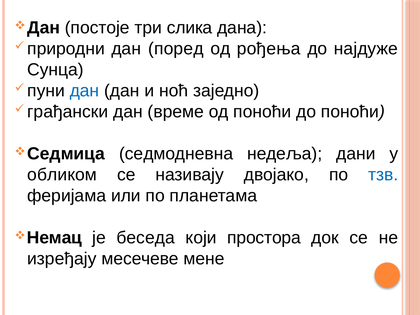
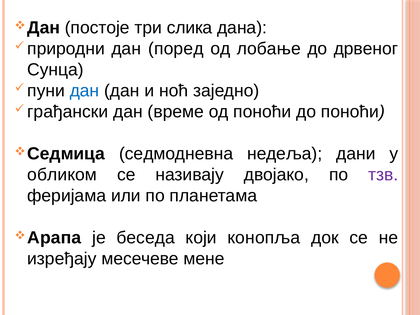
рођења: рођења -> лобање
најдуже: најдуже -> дрвеног
тзв colour: blue -> purple
Немац: Немац -> Арапа
простора: простора -> конопља
